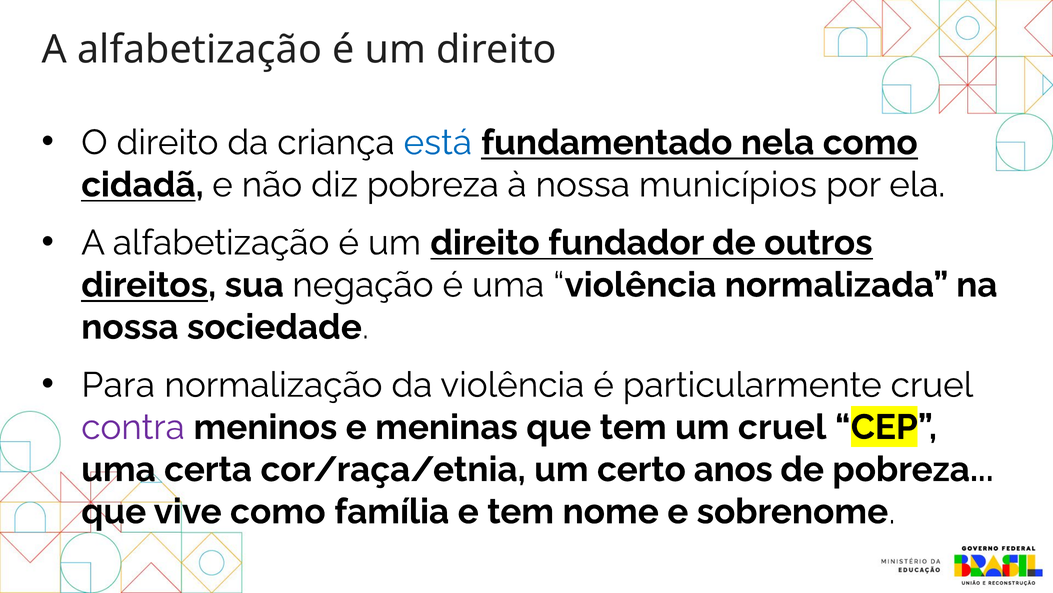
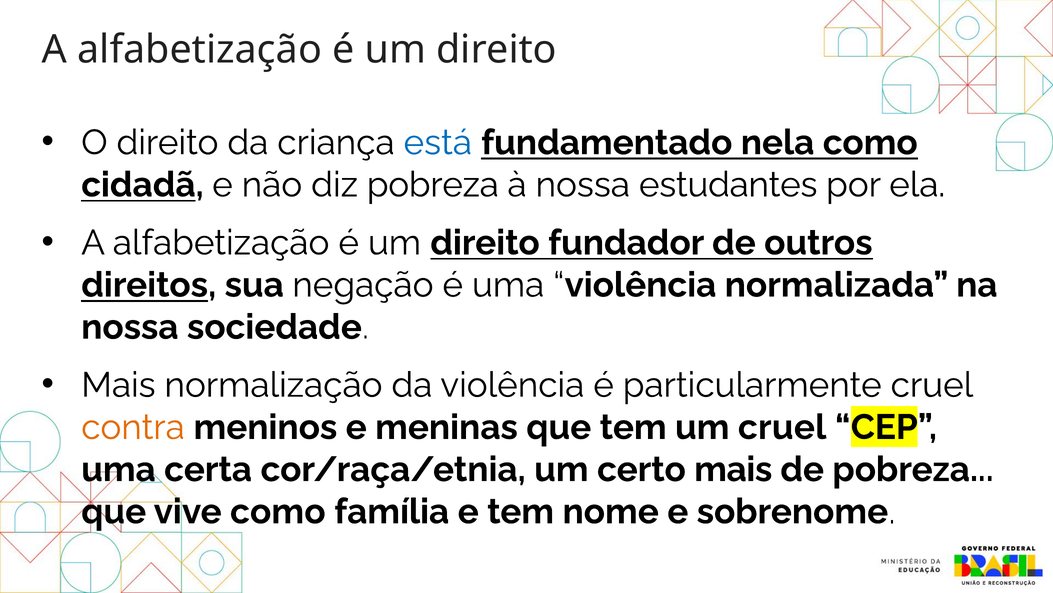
municípios: municípios -> estudantes
Para at (118, 385): Para -> Mais
contra colour: purple -> orange
certo anos: anos -> mais
